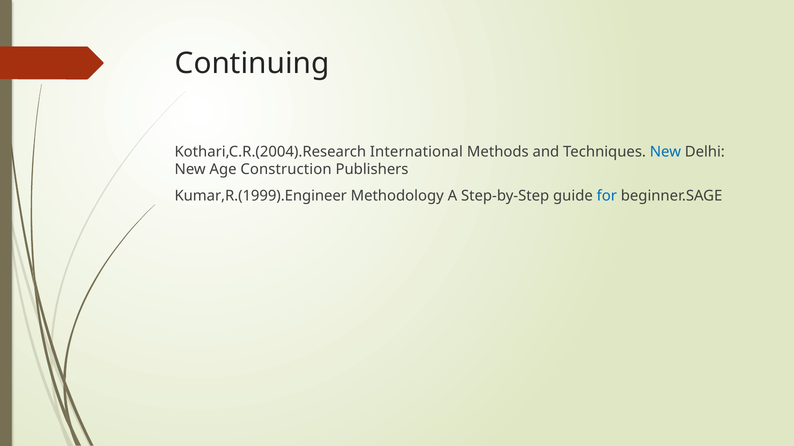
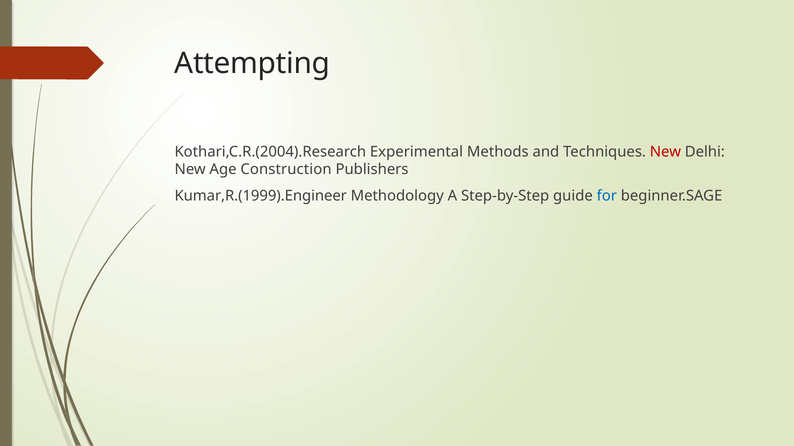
Continuing: Continuing -> Attempting
International: International -> Experimental
New at (665, 152) colour: blue -> red
